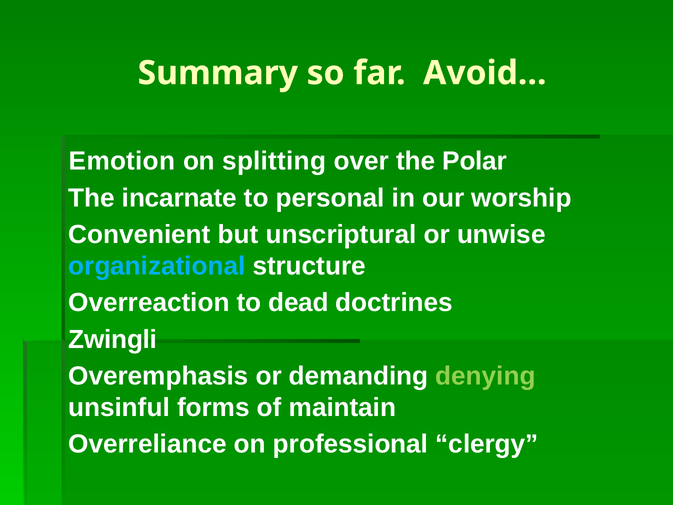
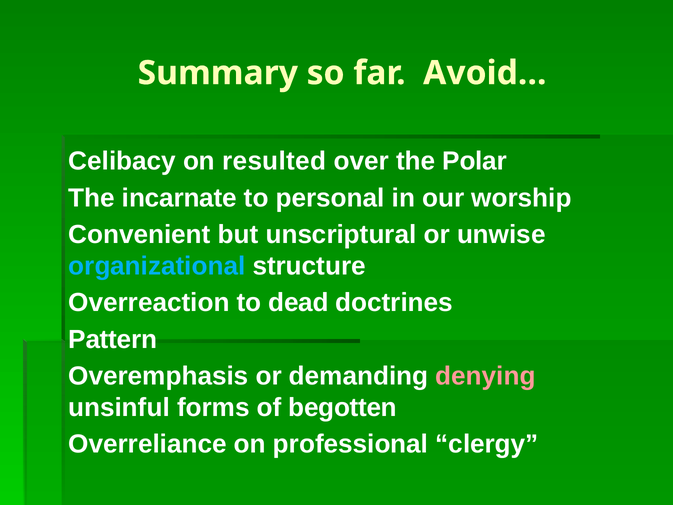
Emotion: Emotion -> Celibacy
splitting: splitting -> resulted
Zwingli: Zwingli -> Pattern
denying colour: light green -> pink
maintain: maintain -> begotten
